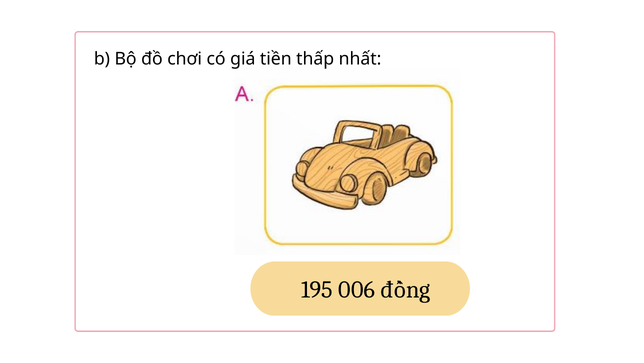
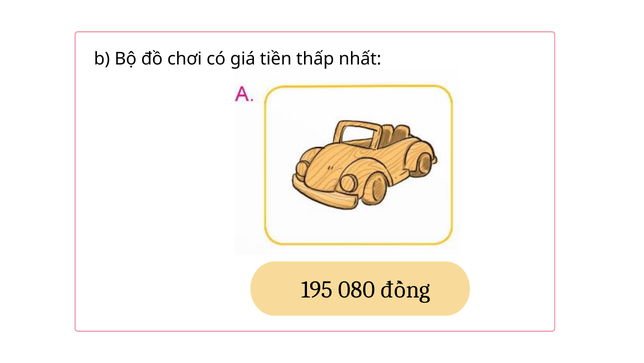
006: 006 -> 080
